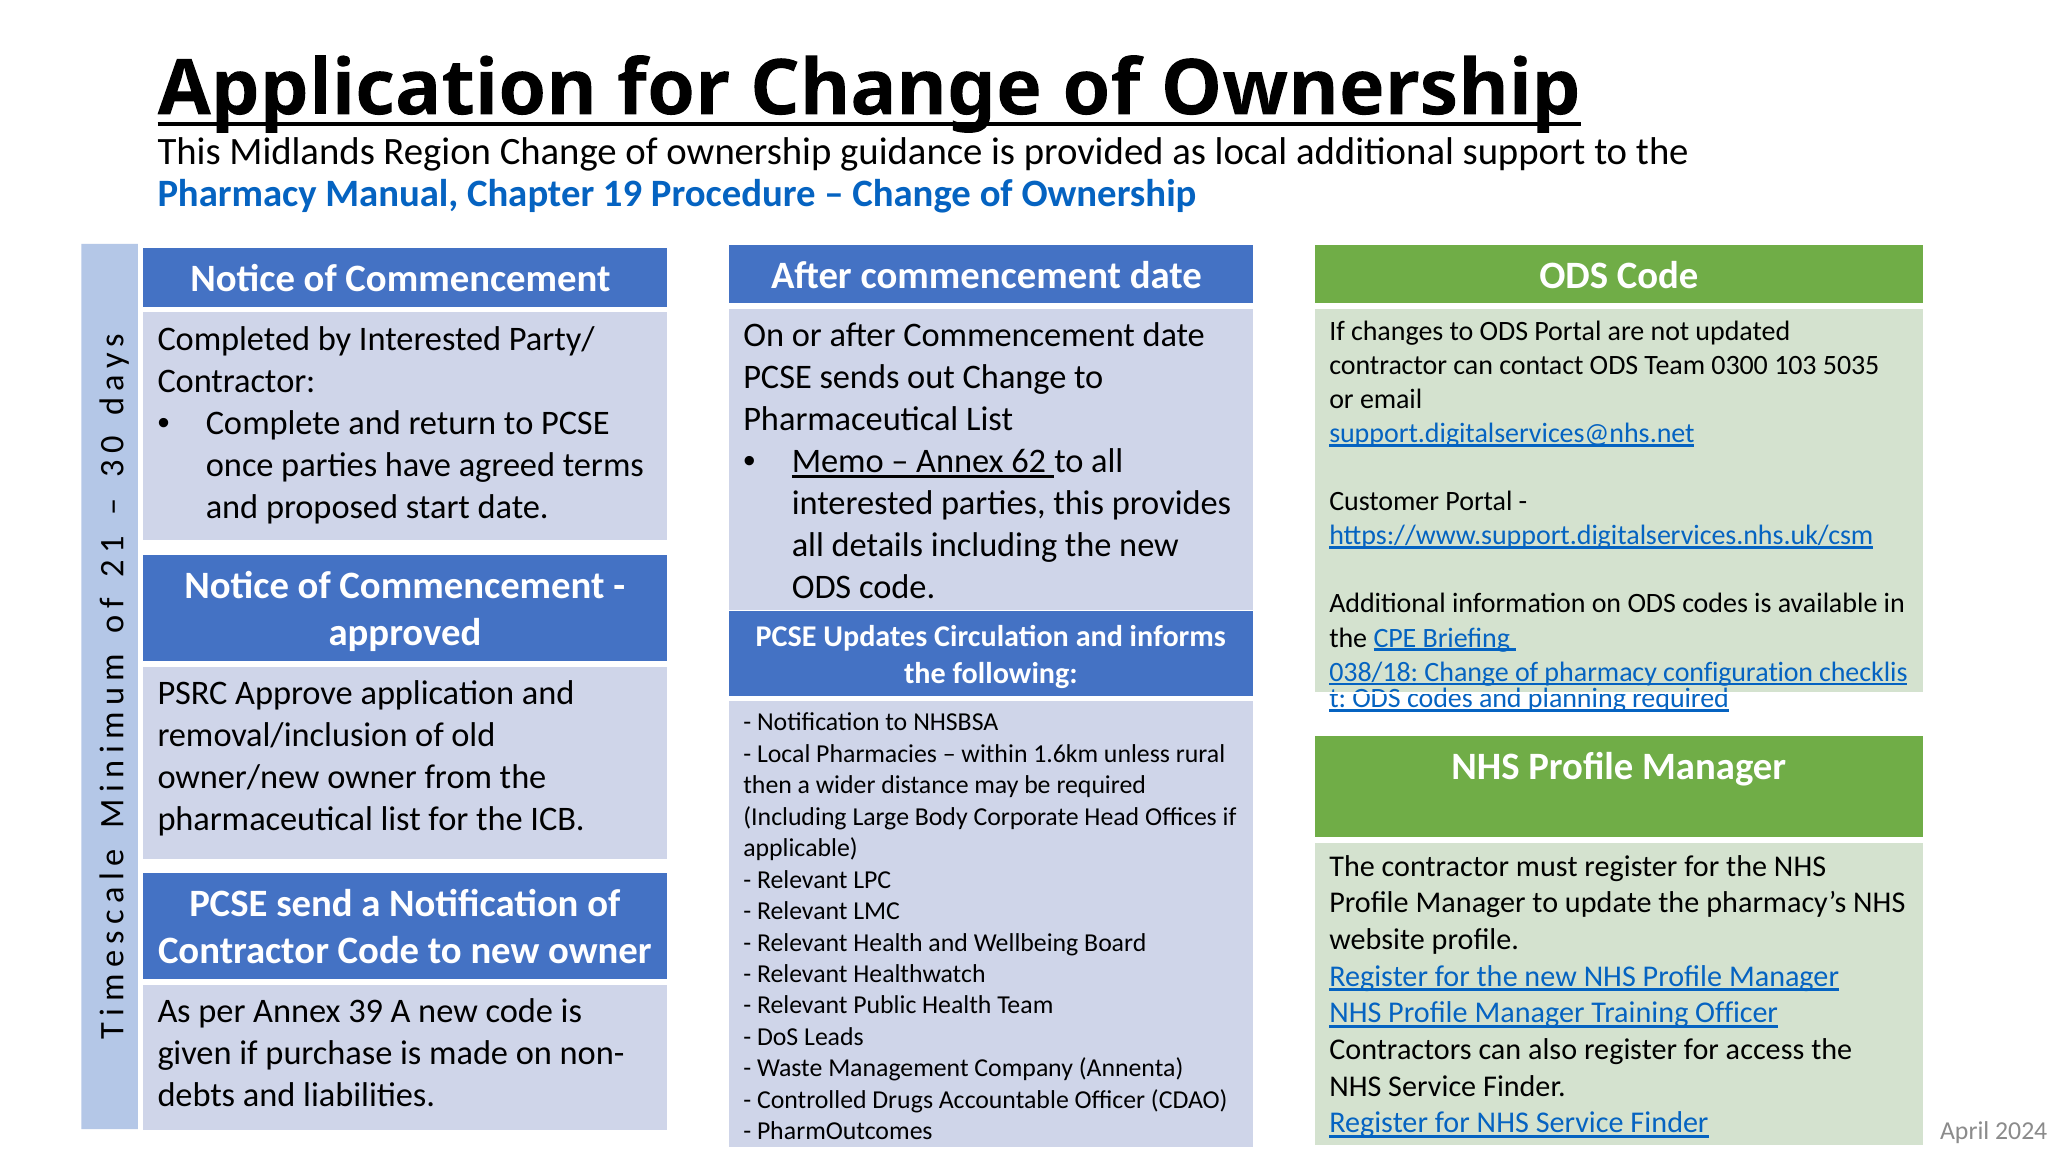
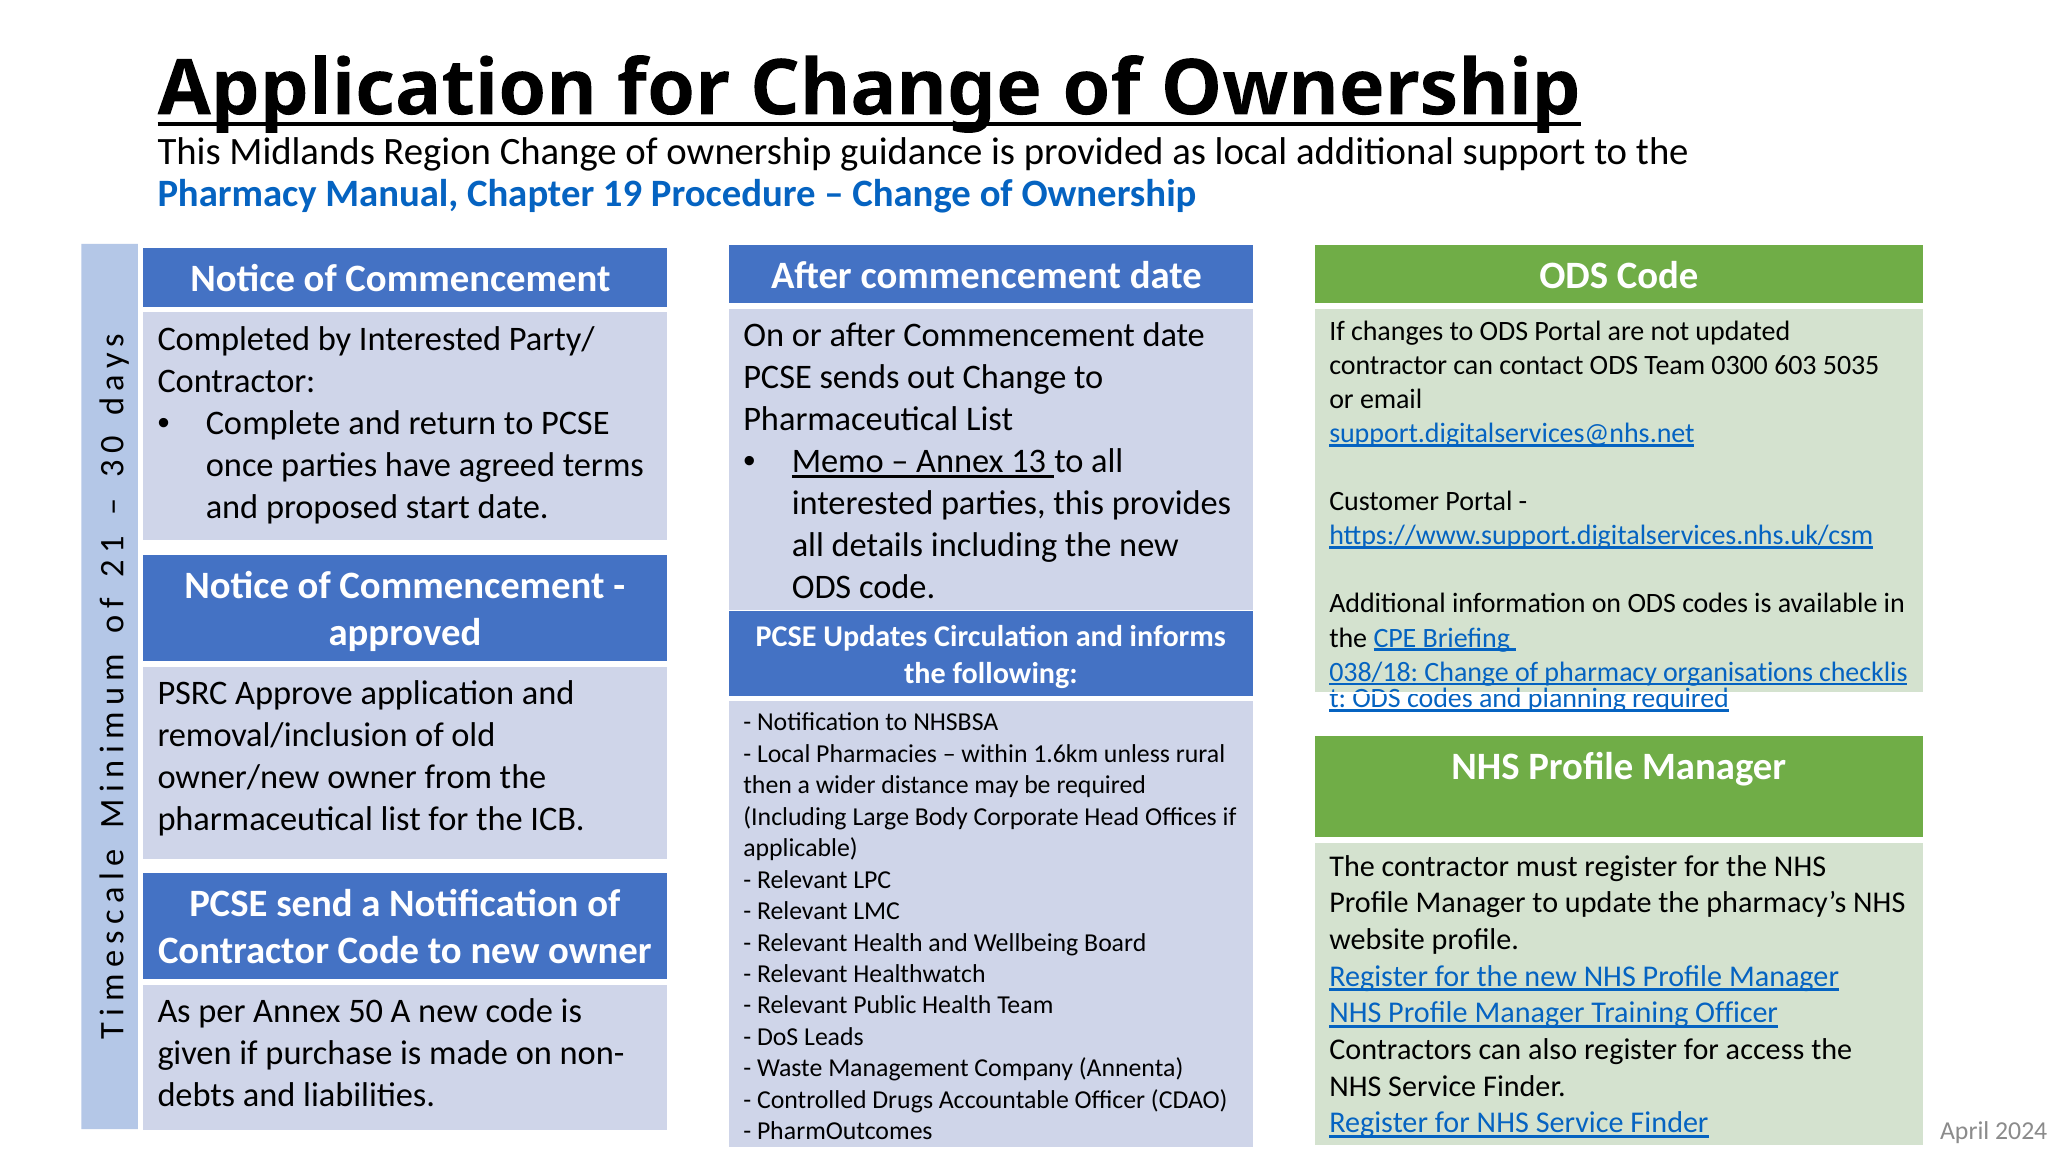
103: 103 -> 603
62: 62 -> 13
configuration: configuration -> organisations
39: 39 -> 50
